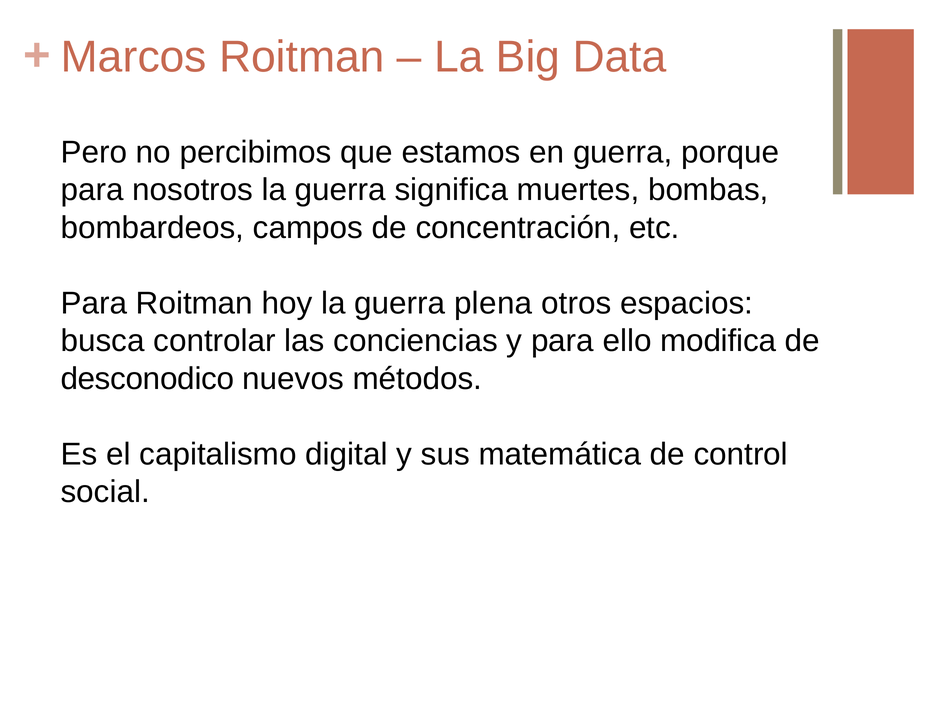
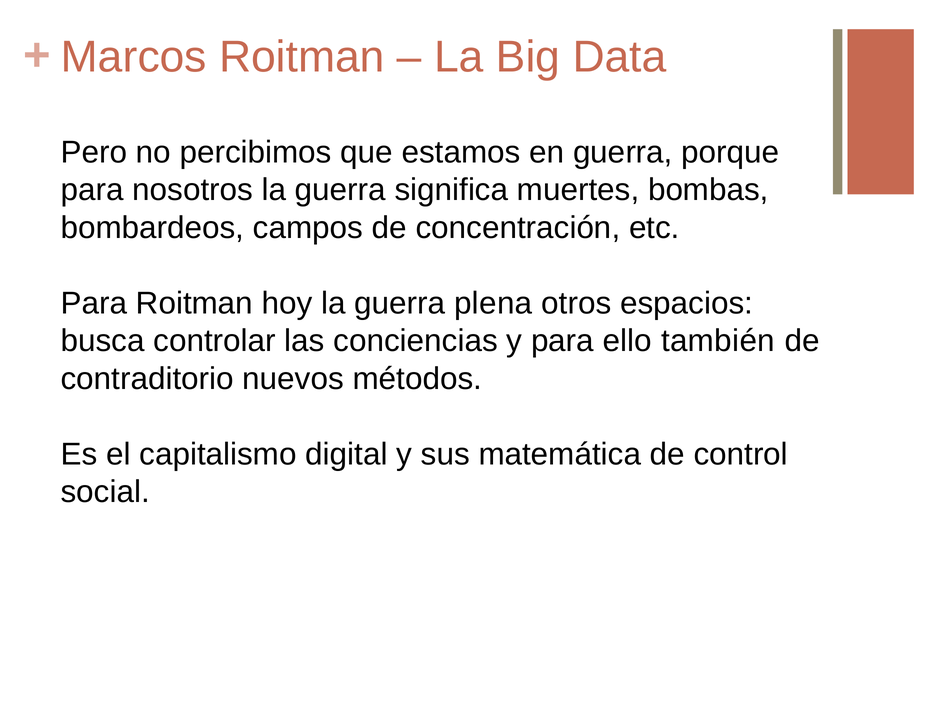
modifica: modifica -> también
desconodico: desconodico -> contraditorio
